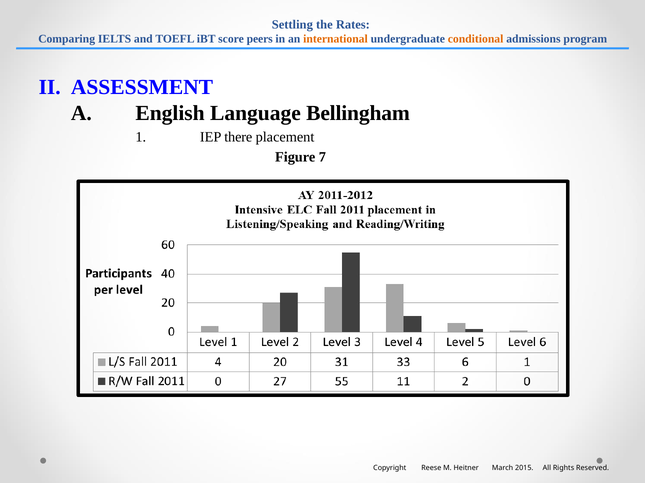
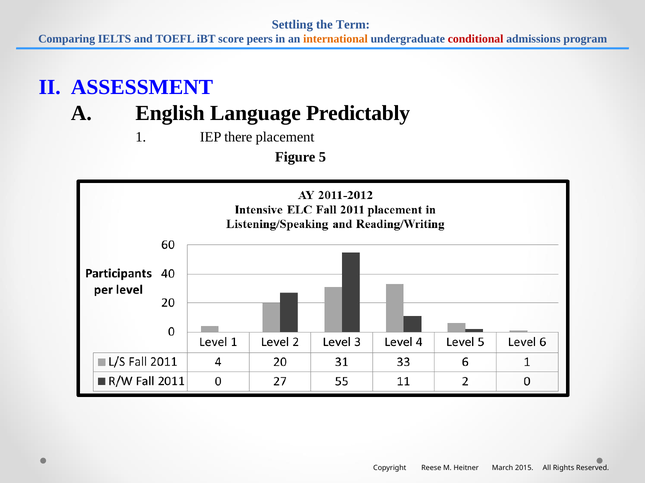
Rates: Rates -> Term
conditional colour: orange -> red
Bellingham: Bellingham -> Predictably
7: 7 -> 5
